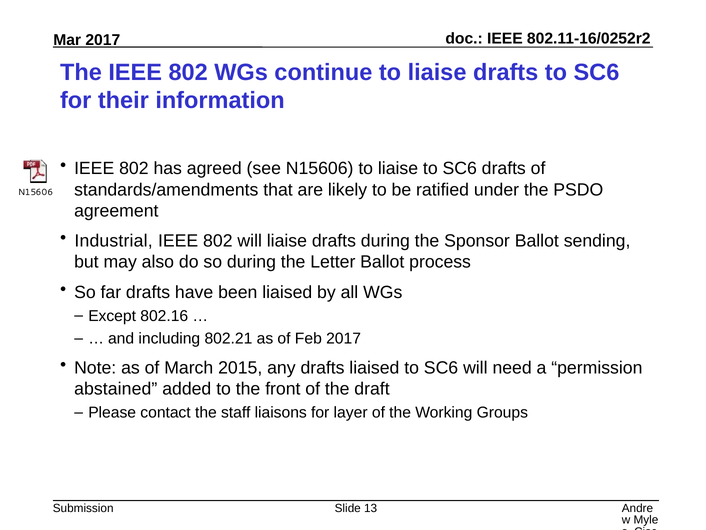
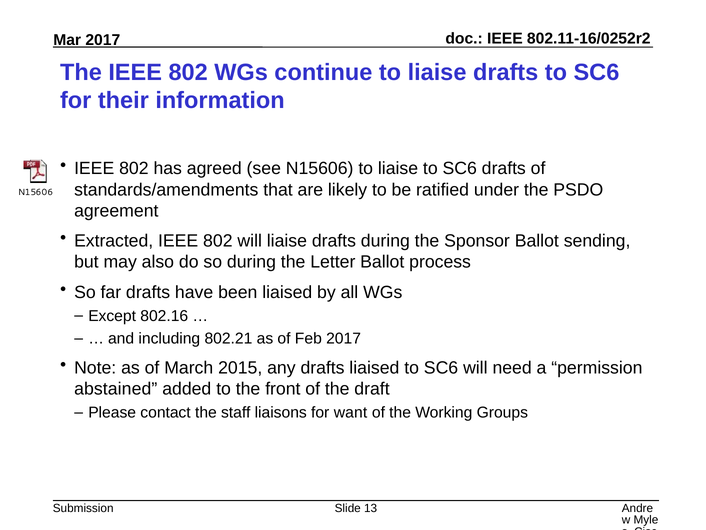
Industrial: Industrial -> Extracted
layer: layer -> want
